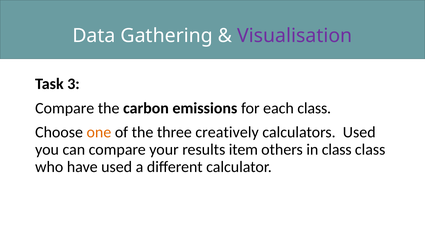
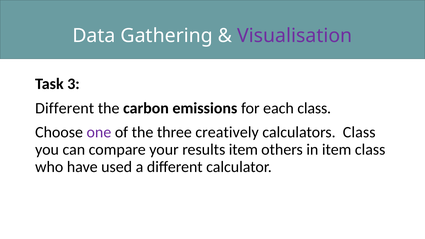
Compare at (65, 108): Compare -> Different
one colour: orange -> purple
calculators Used: Used -> Class
in class: class -> item
